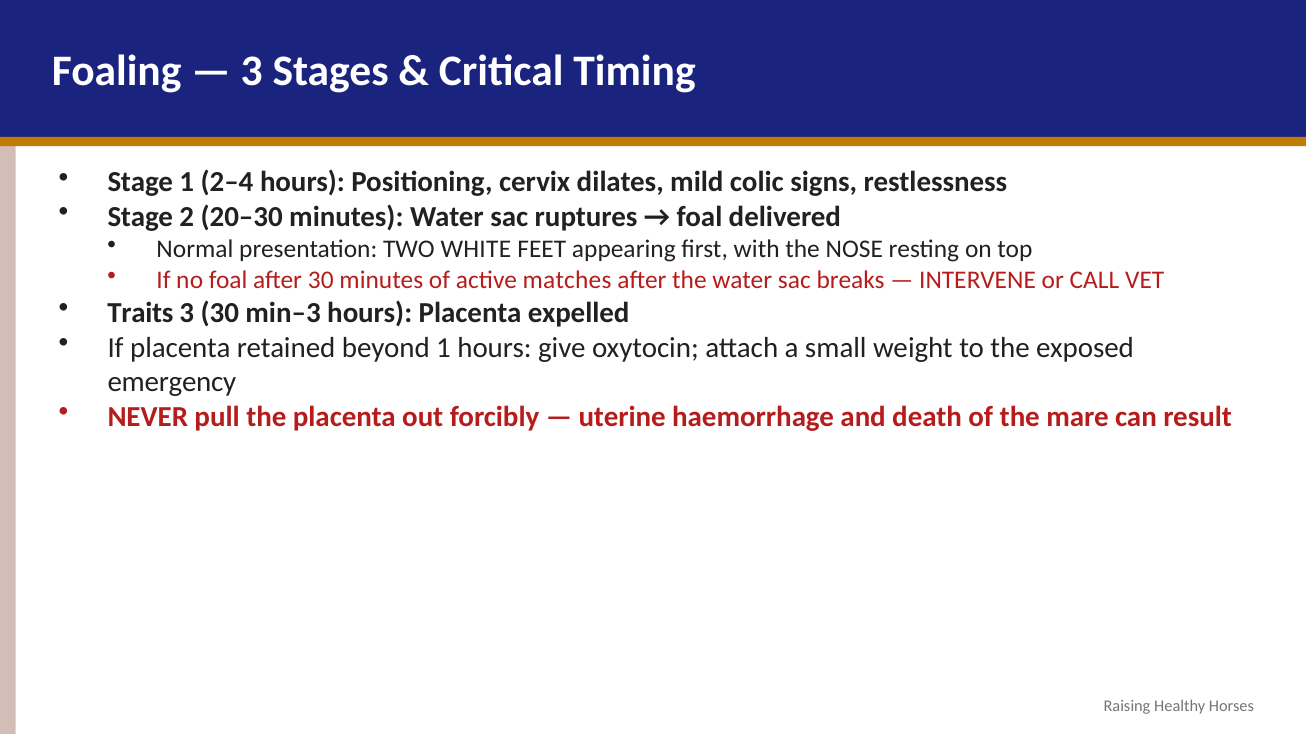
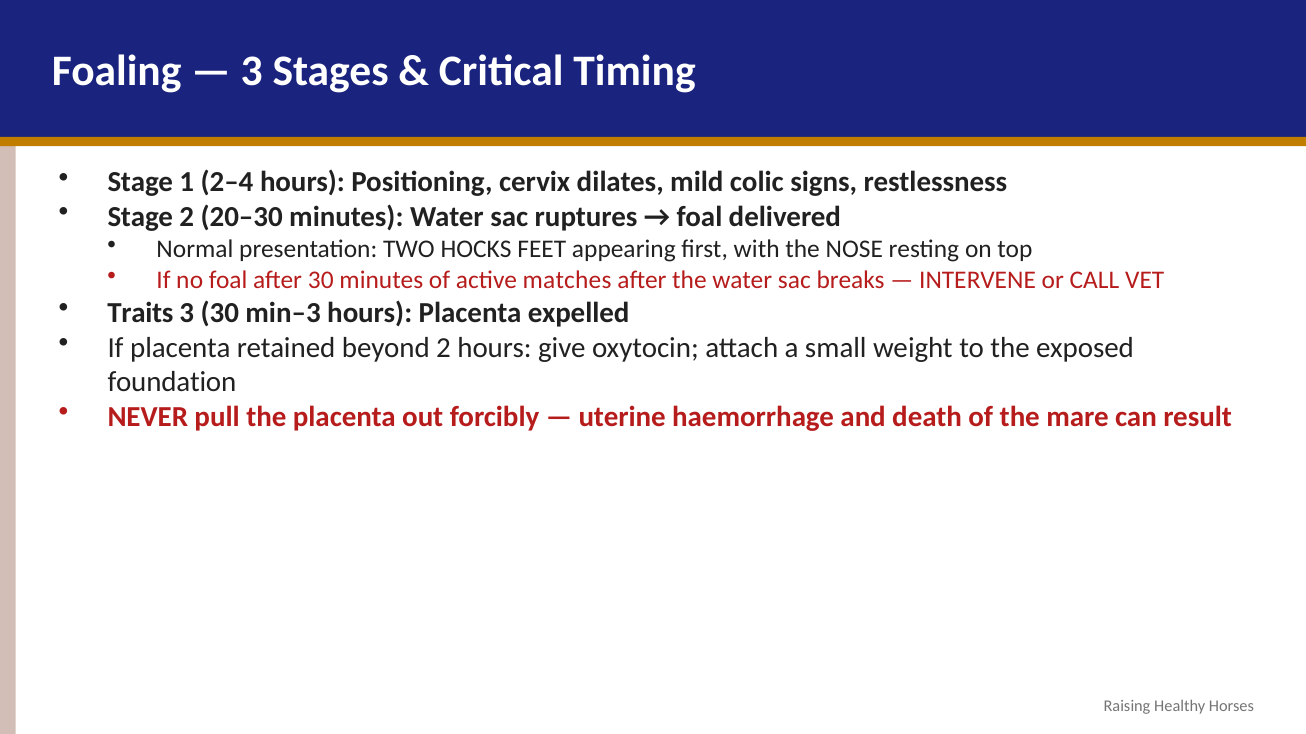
WHITE: WHITE -> HOCKS
beyond 1: 1 -> 2
emergency: emergency -> foundation
